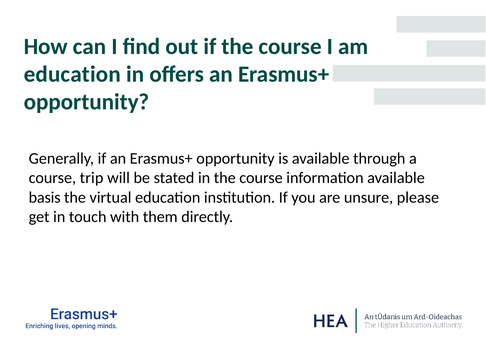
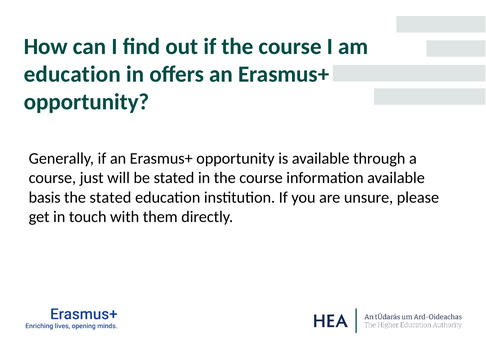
trip: trip -> just
the virtual: virtual -> stated
